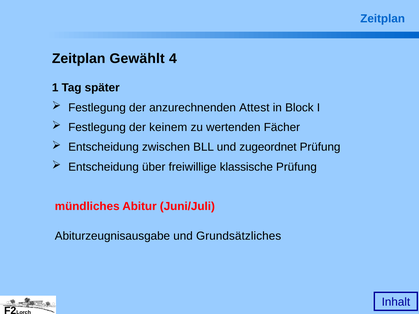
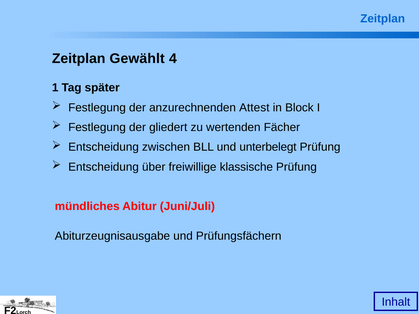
keinem: keinem -> gliedert
zugeordnet: zugeordnet -> unterbelegt
Grundsätzliches: Grundsätzliches -> Prüfungsfächern
